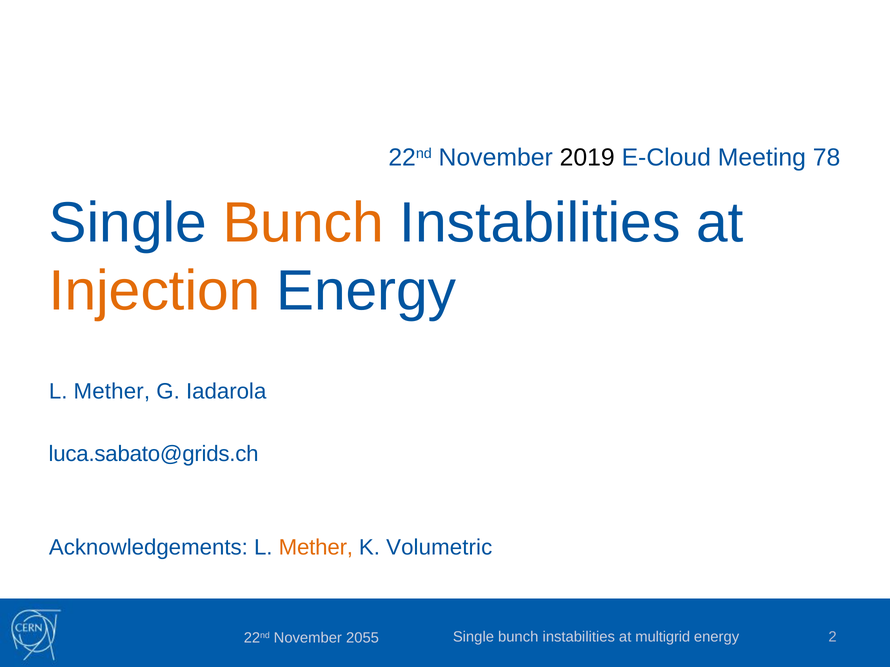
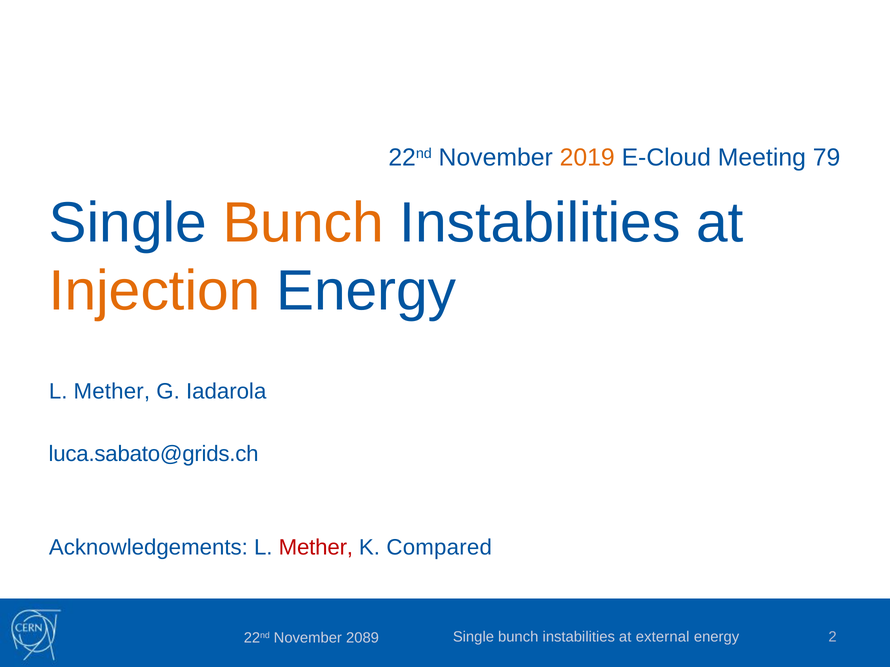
2019 colour: black -> orange
78: 78 -> 79
Mether at (316, 548) colour: orange -> red
Volumetric: Volumetric -> Compared
2055: 2055 -> 2089
multigrid: multigrid -> external
